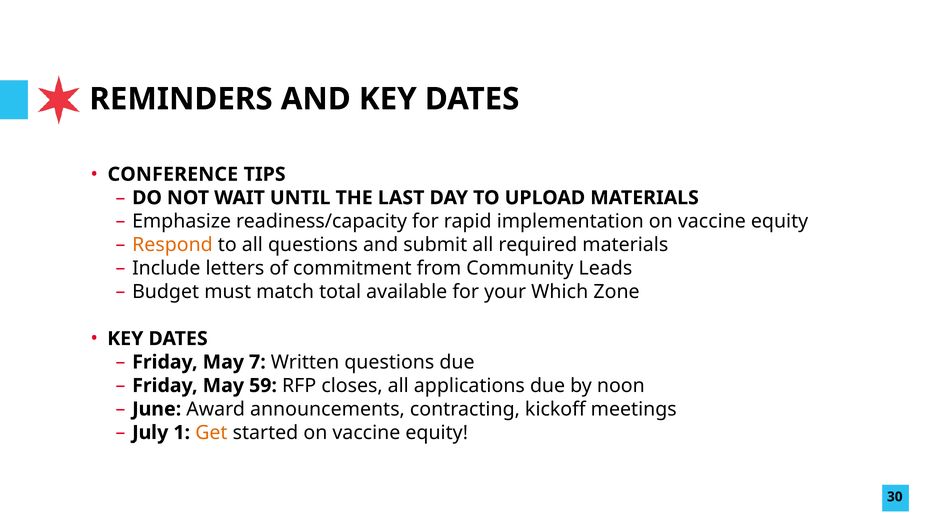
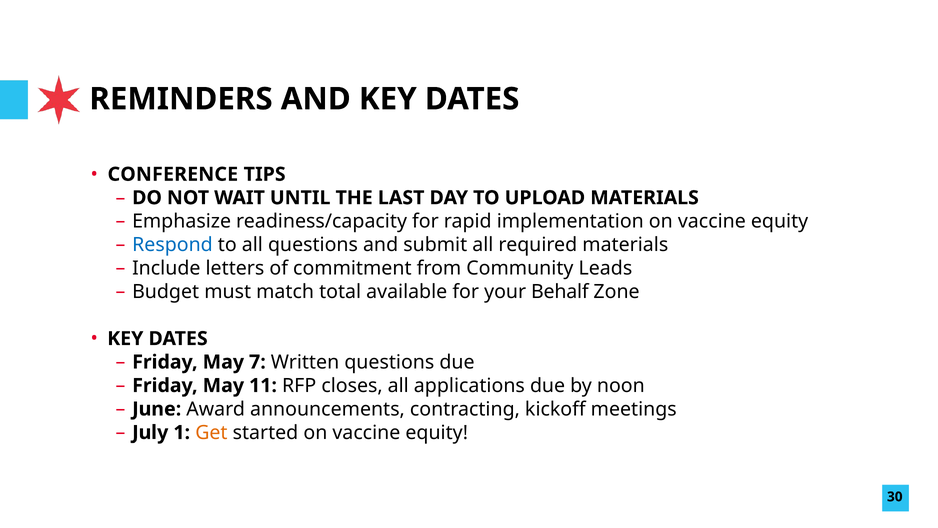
Respond colour: orange -> blue
Which: Which -> Behalf
59: 59 -> 11
